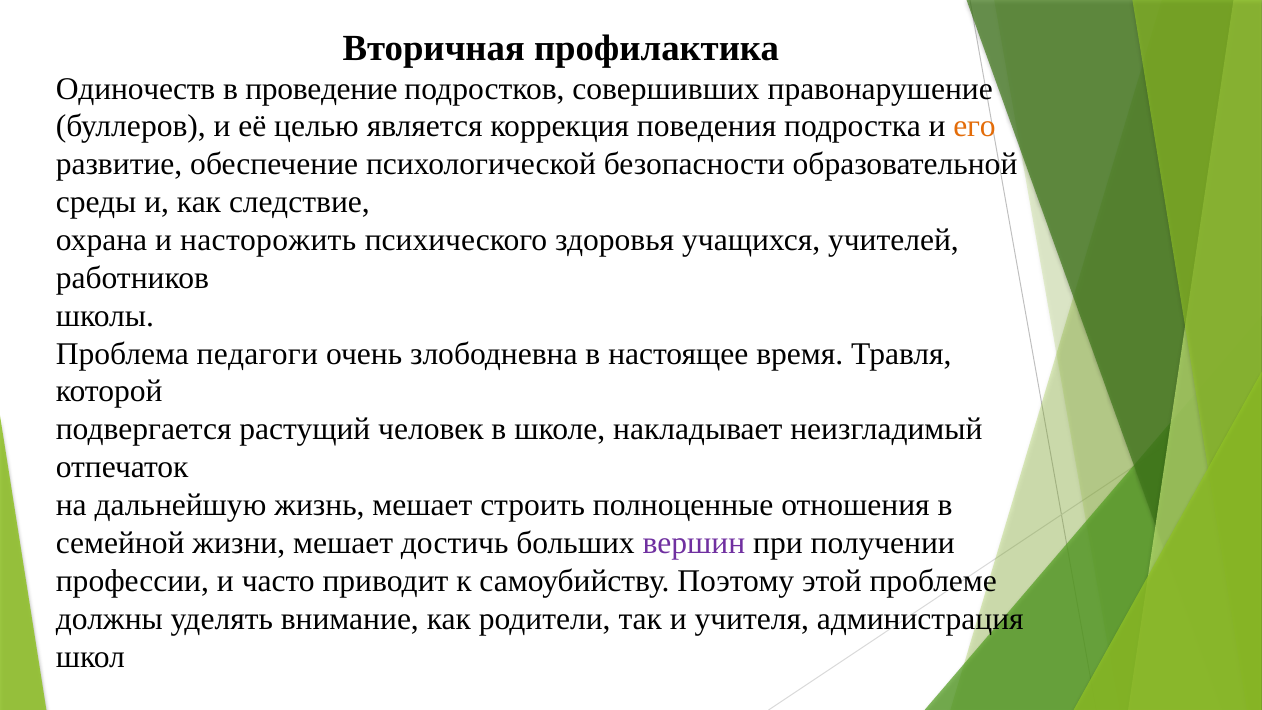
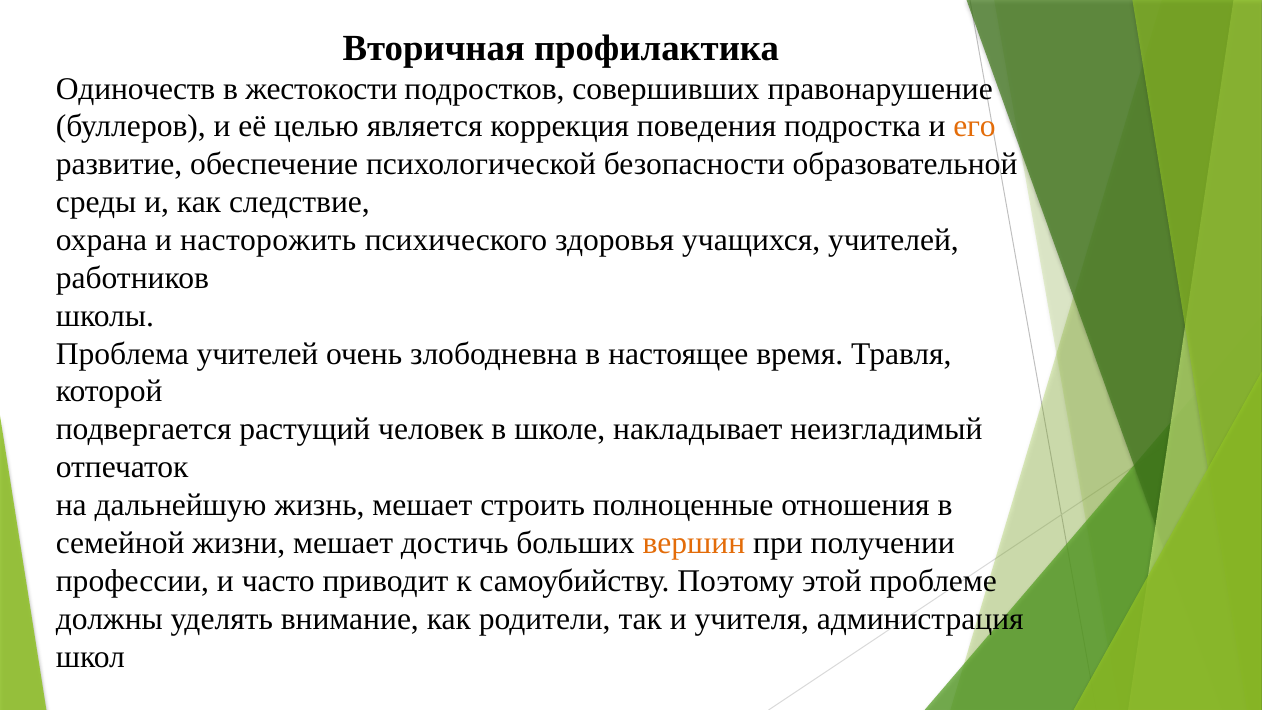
проведение: проведение -> жестокости
Проблема педагоги: педагоги -> учителей
вершин colour: purple -> orange
